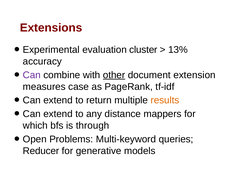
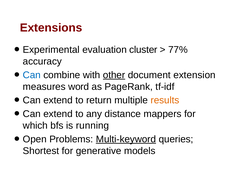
13%: 13% -> 77%
Can at (32, 75) colour: purple -> blue
case: case -> word
through: through -> running
Multi-keyword underline: none -> present
Reducer: Reducer -> Shortest
